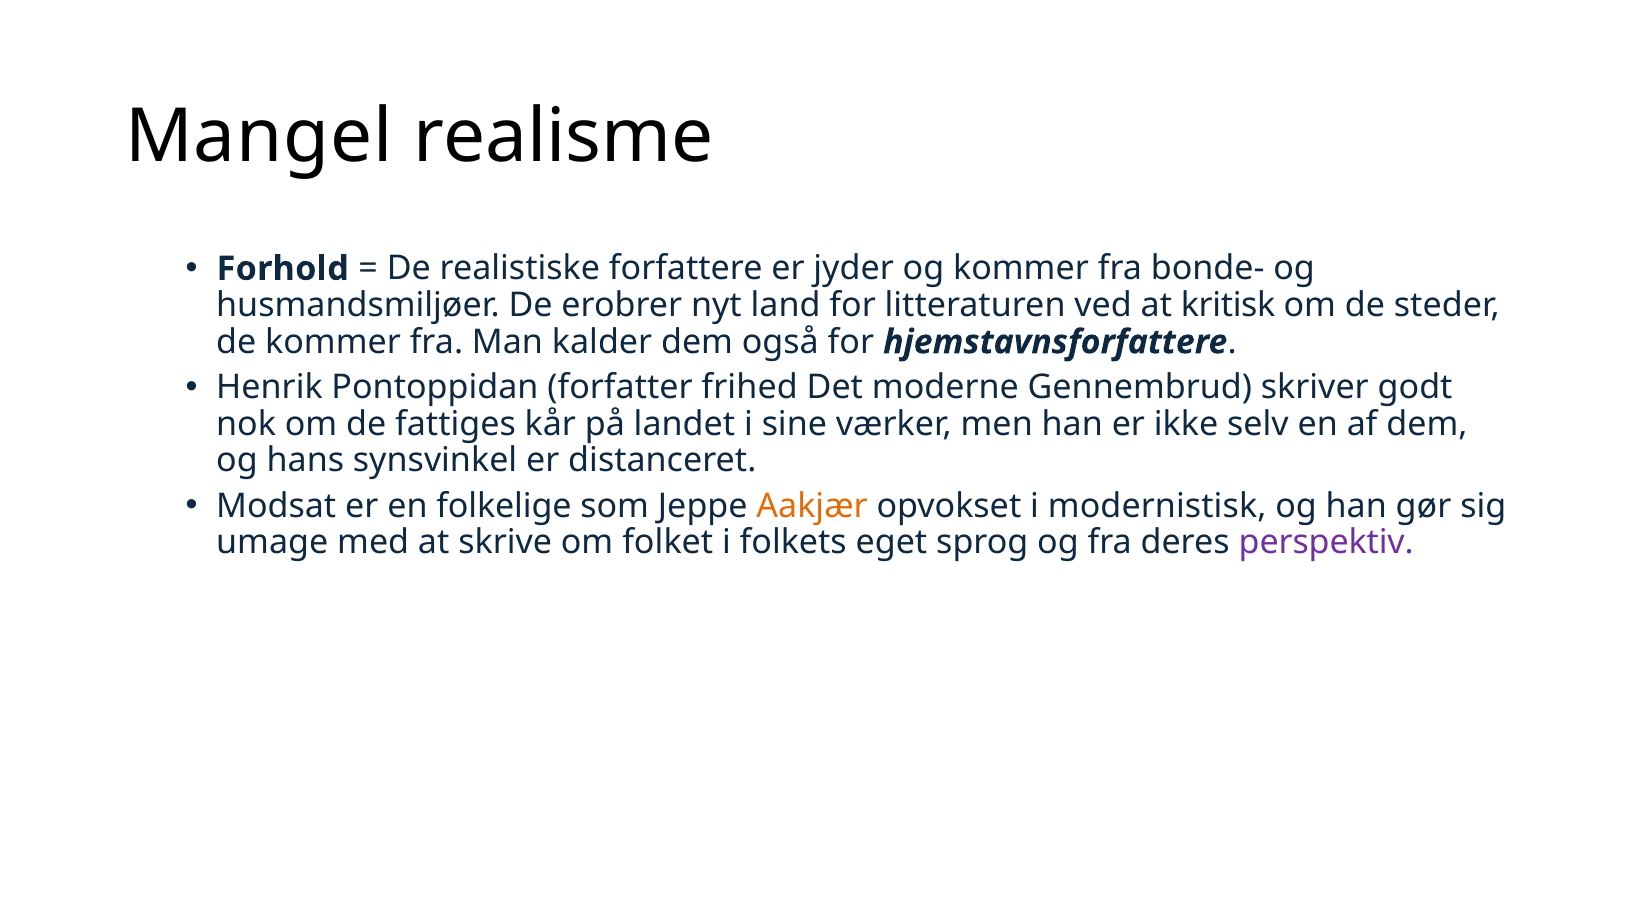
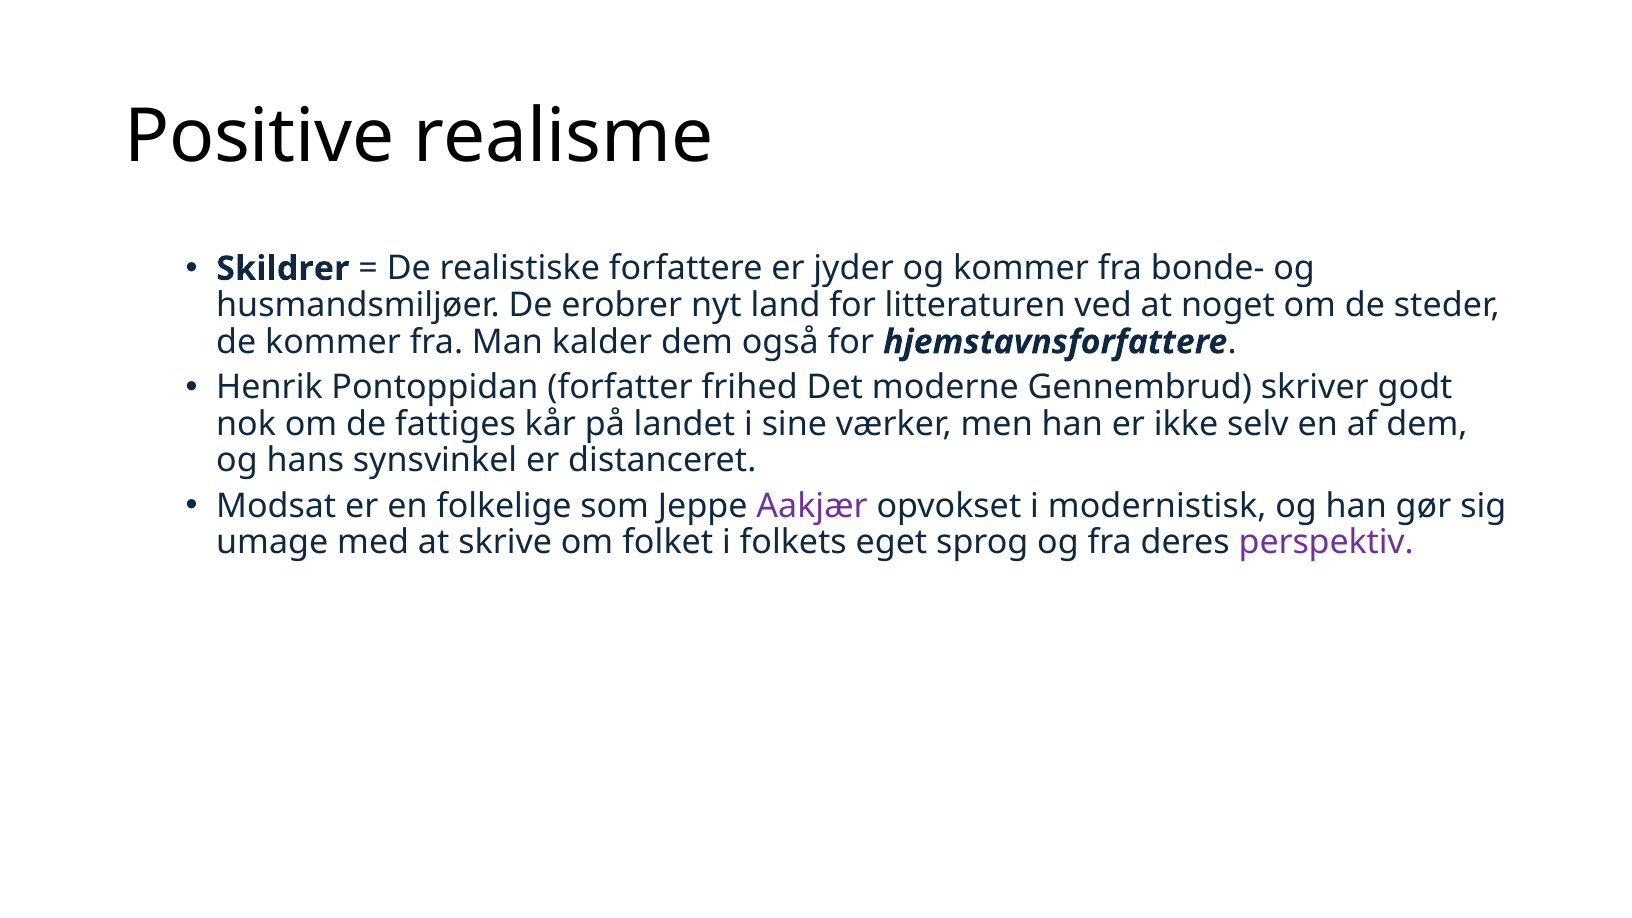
Mangel: Mangel -> Positive
Forhold: Forhold -> Skildrer
kritisk: kritisk -> noget
Aakjær colour: orange -> purple
